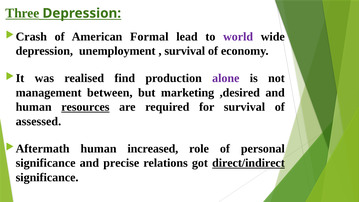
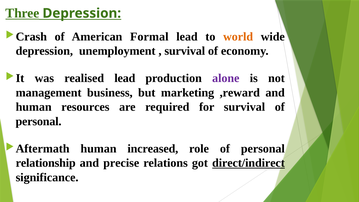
world colour: purple -> orange
realised find: find -> lead
between: between -> business
,desired: ,desired -> ,reward
resources underline: present -> none
assessed at (38, 121): assessed -> personal
significance at (46, 163): significance -> relationship
